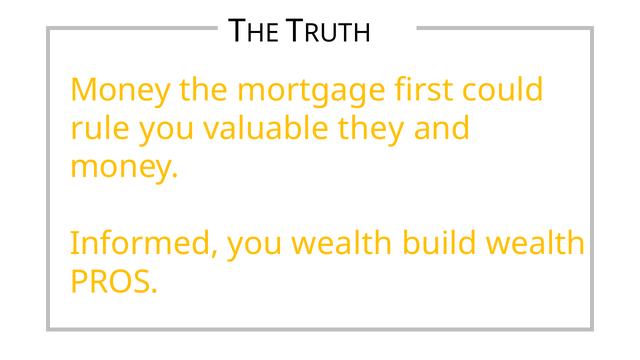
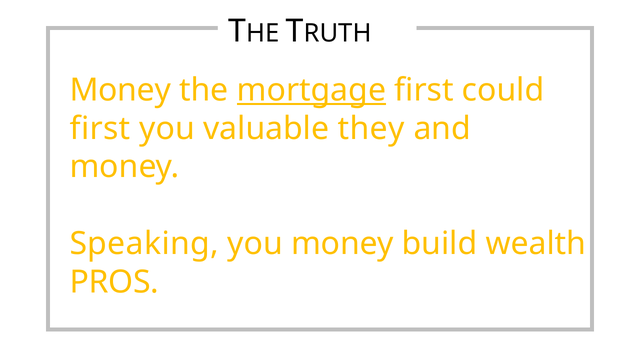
mortgage underline: none -> present
rule at (100, 128): rule -> first
Informed: Informed -> Speaking
you wealth: wealth -> money
